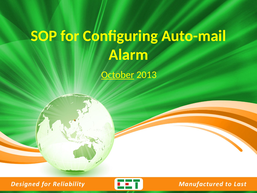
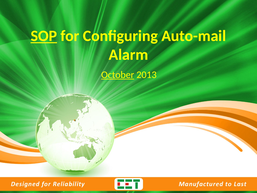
SOP underline: none -> present
